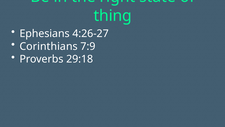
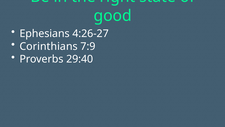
thing: thing -> good
29:18: 29:18 -> 29:40
